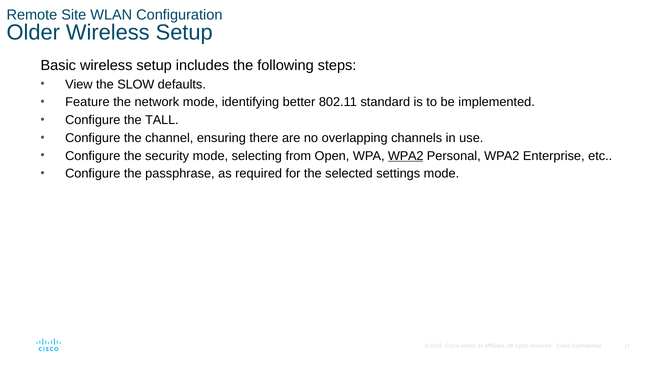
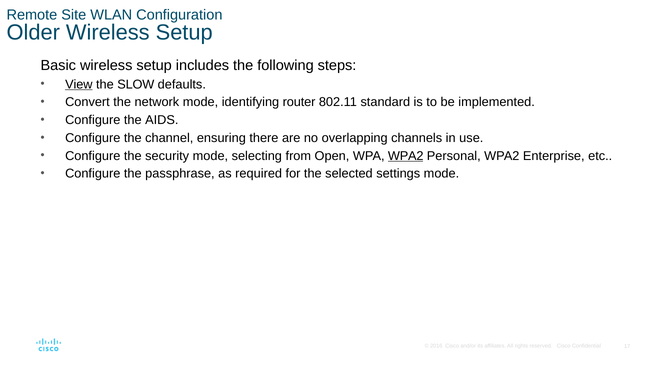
View underline: none -> present
Feature: Feature -> Convert
better: better -> router
TALL: TALL -> AIDS
